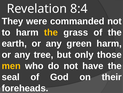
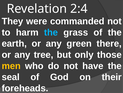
8:4: 8:4 -> 2:4
the at (51, 32) colour: yellow -> light blue
green harm: harm -> there
